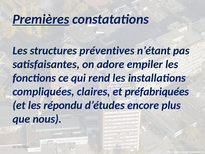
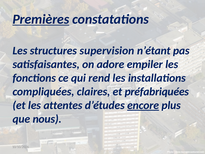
préventives: préventives -> supervision
répondu: répondu -> attentes
encore underline: none -> present
